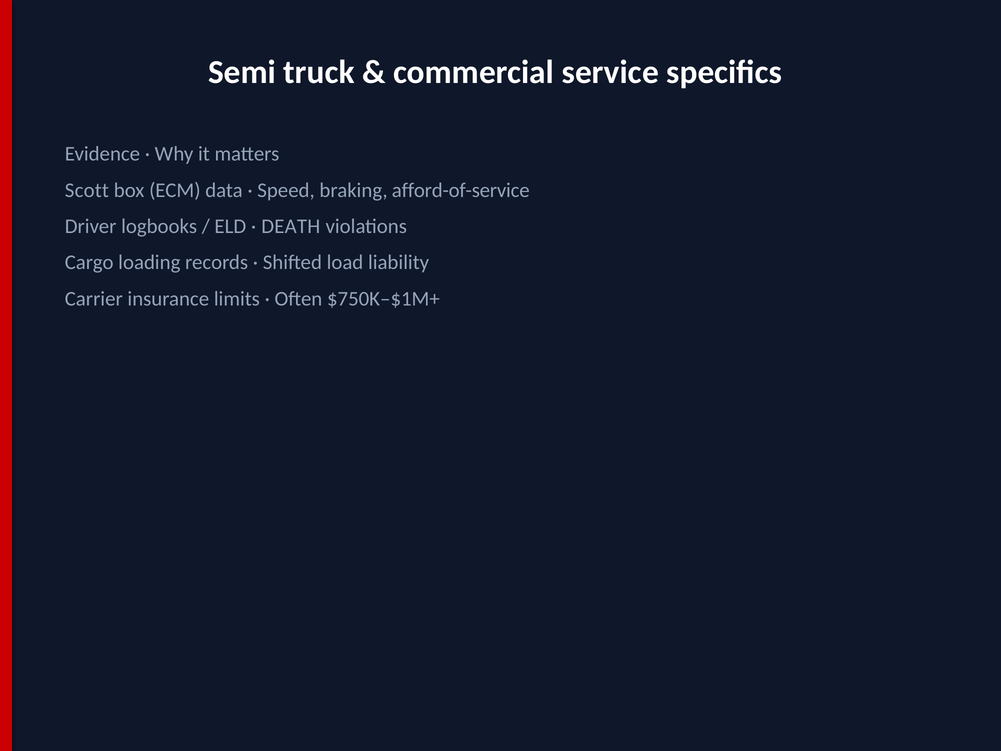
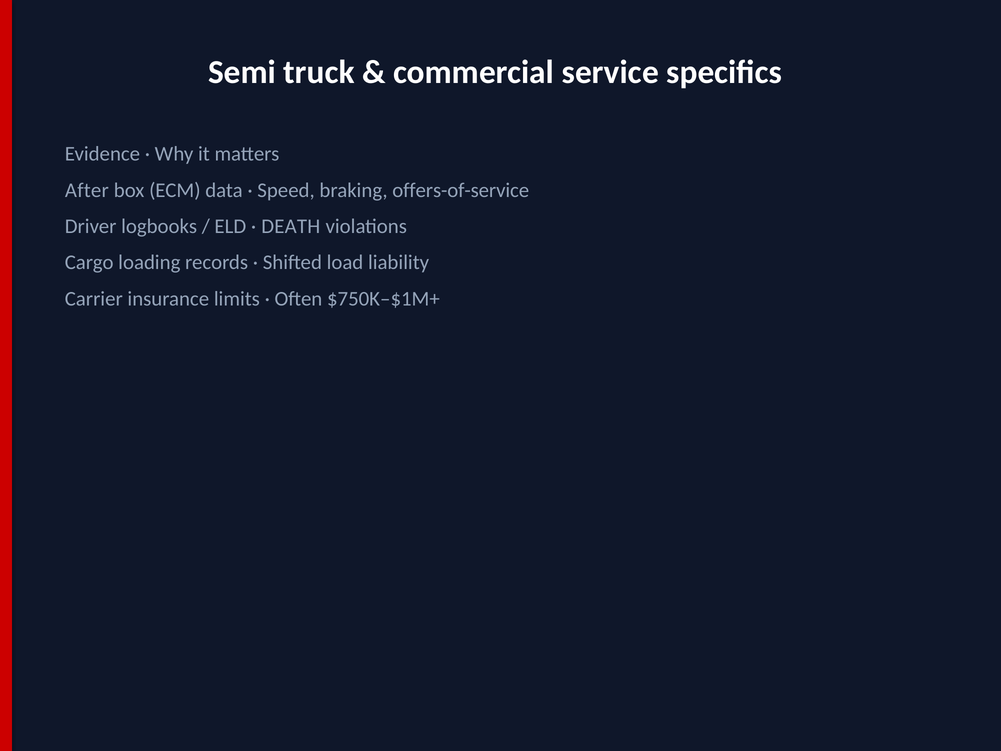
Scott: Scott -> After
afford-of-service: afford-of-service -> offers-of-service
